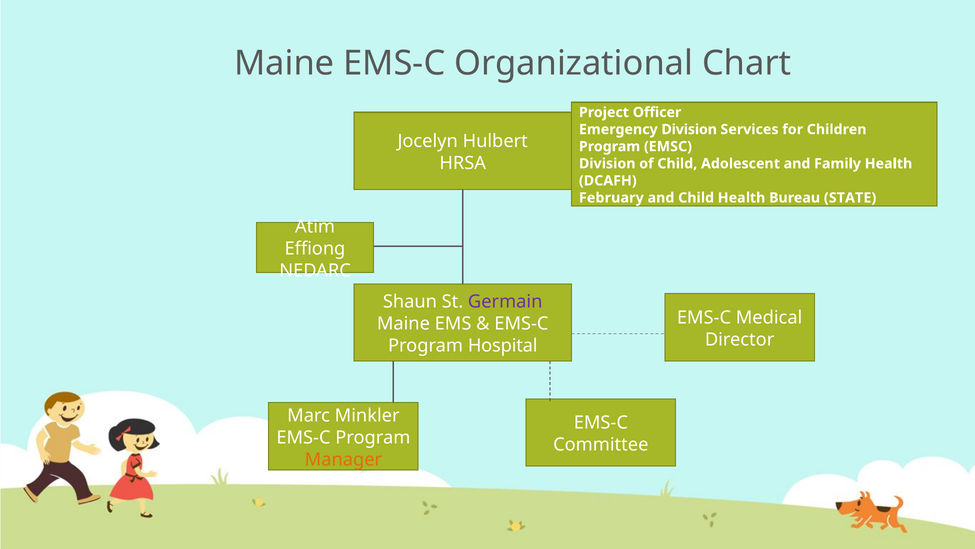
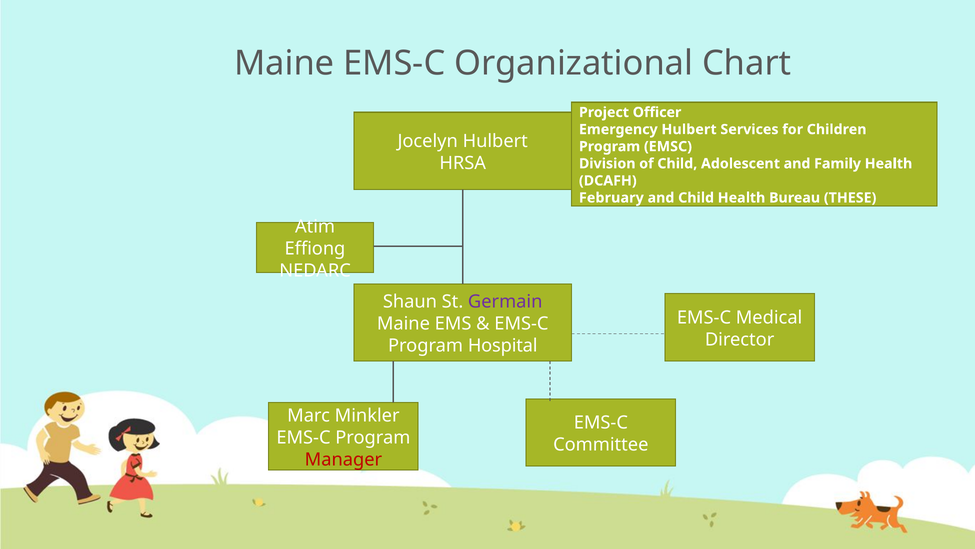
Emergency Division: Division -> Hulbert
STATE: STATE -> THESE
Manager colour: orange -> red
